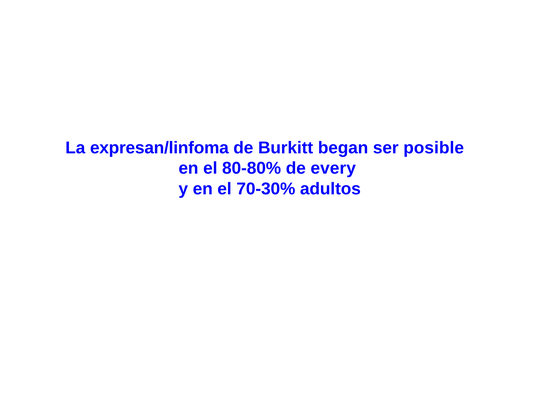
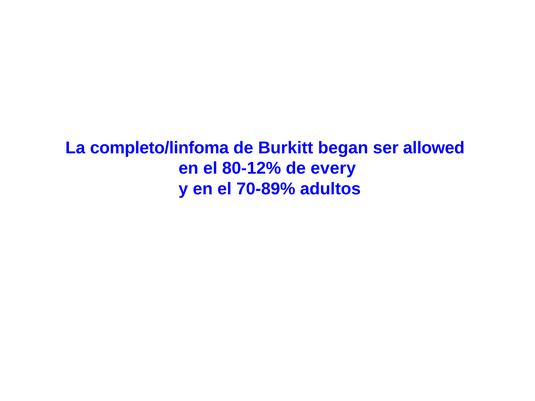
expresan/linfoma: expresan/linfoma -> completo/linfoma
posible: posible -> allowed
80-80%: 80-80% -> 80-12%
70-30%: 70-30% -> 70-89%
